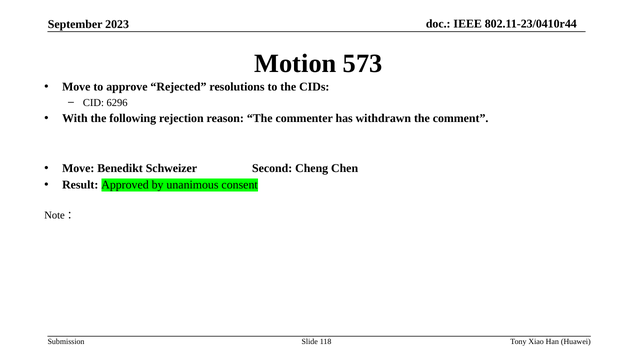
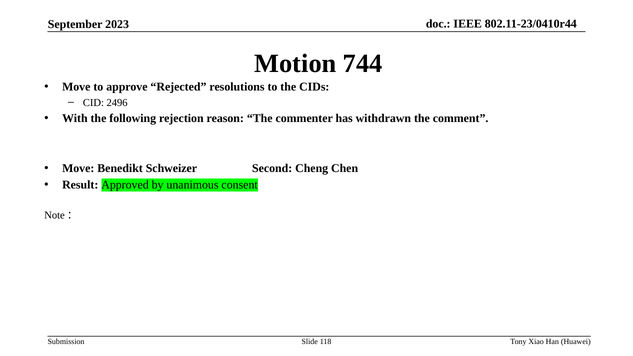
573: 573 -> 744
6296: 6296 -> 2496
